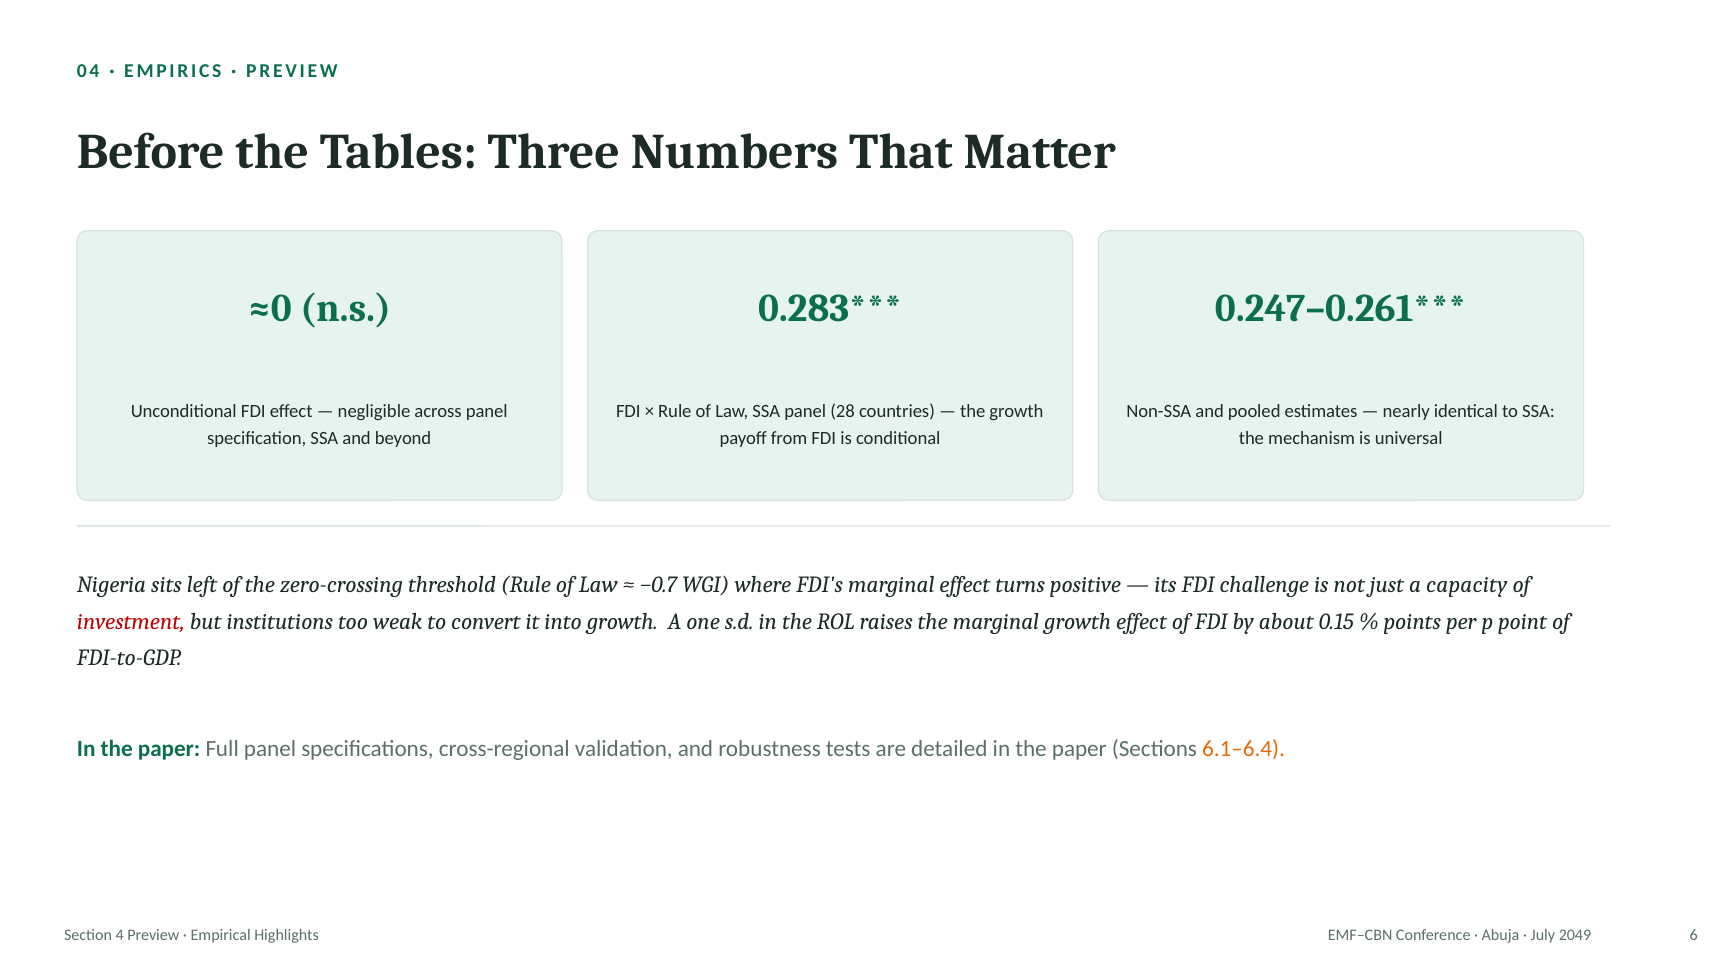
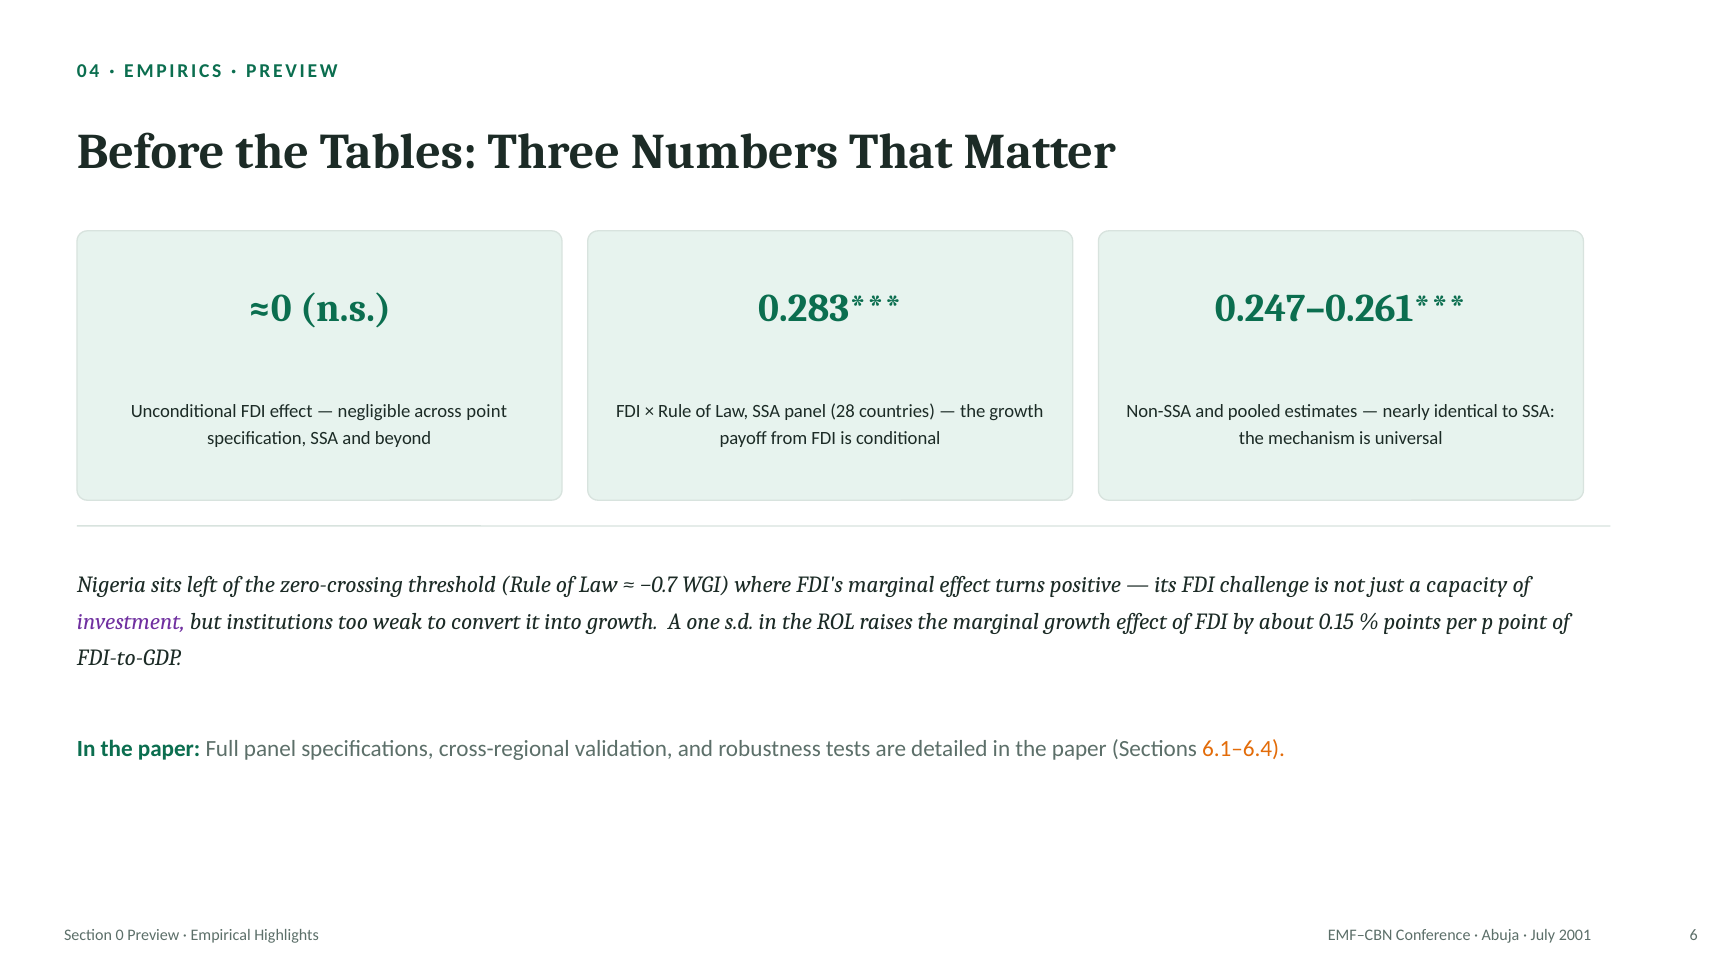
across panel: panel -> point
investment colour: red -> purple
4: 4 -> 0
2049: 2049 -> 2001
